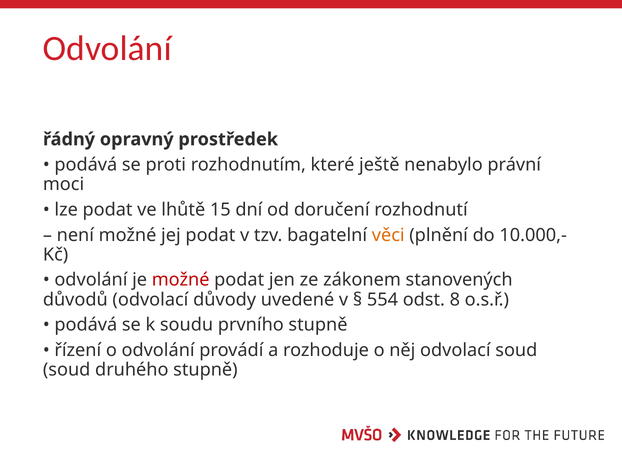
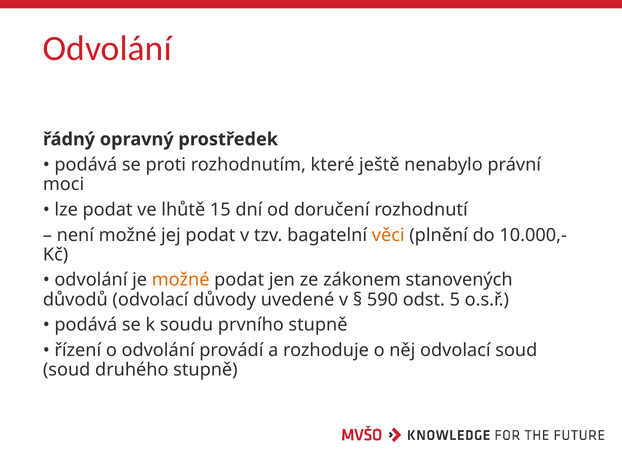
možné at (181, 280) colour: red -> orange
554: 554 -> 590
8: 8 -> 5
